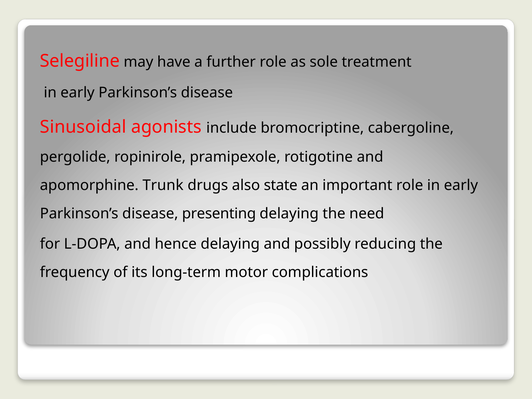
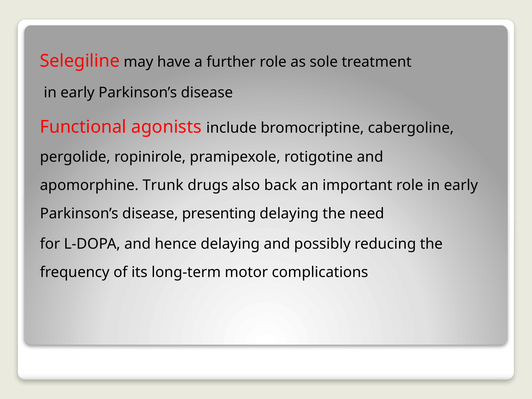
Sinusoidal: Sinusoidal -> Functional
state: state -> back
